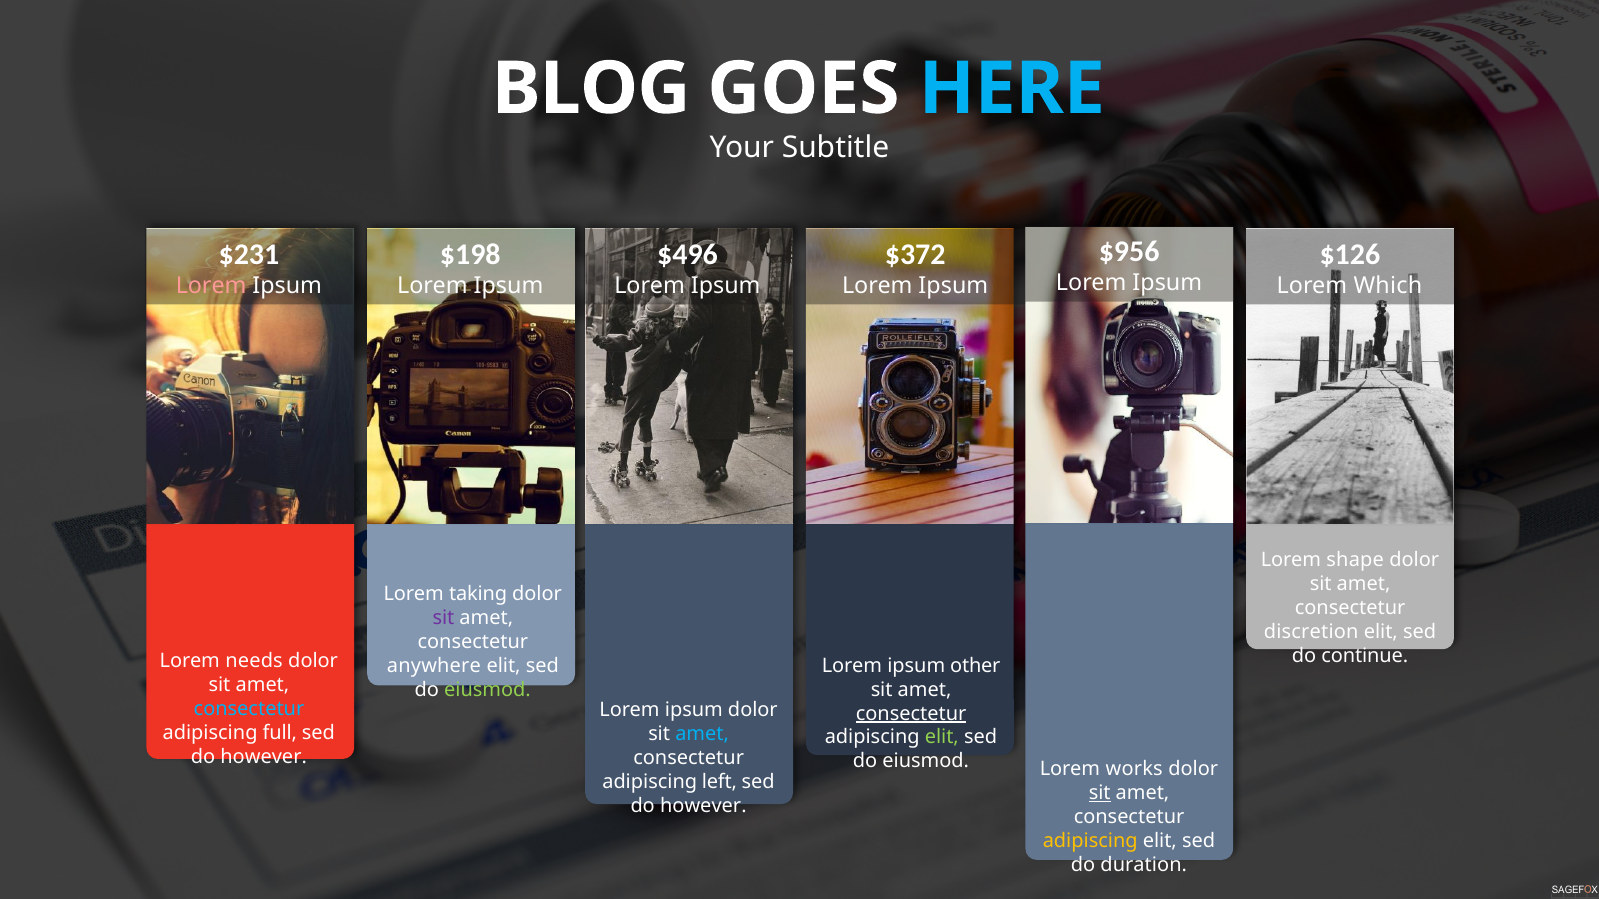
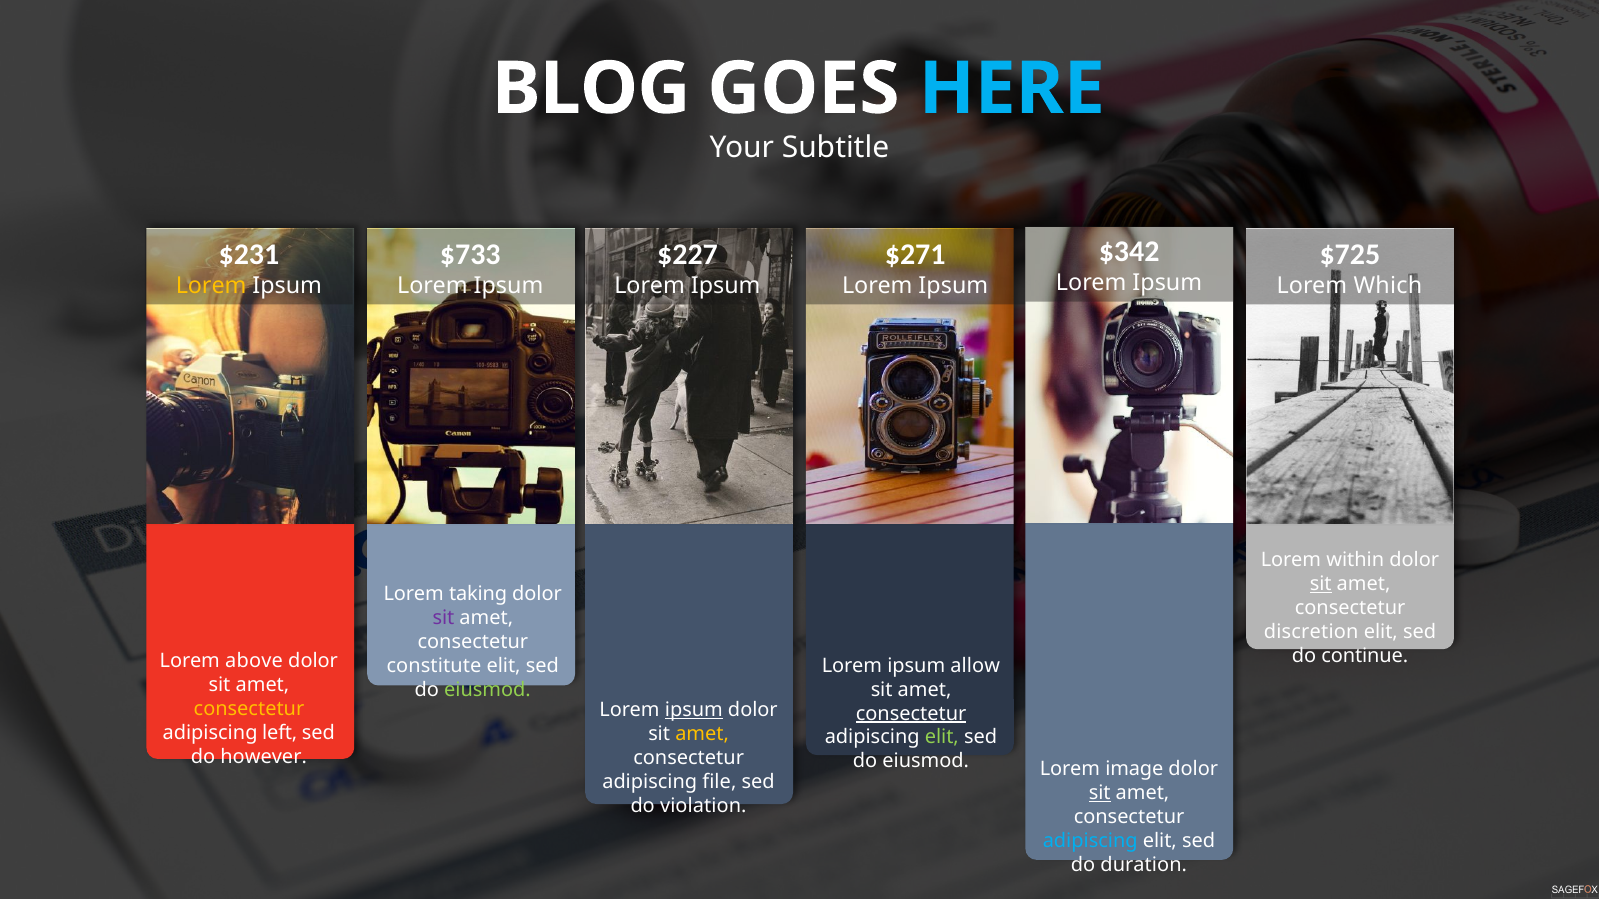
$956: $956 -> $342
$198: $198 -> $733
$496: $496 -> $227
$372: $372 -> $271
$126: $126 -> $725
Lorem at (211, 286) colour: pink -> yellow
shape: shape -> within
sit at (1321, 584) underline: none -> present
needs: needs -> above
other: other -> allow
anywhere: anywhere -> constitute
consectetur at (249, 709) colour: light blue -> yellow
ipsum at (694, 711) underline: none -> present
full: full -> left
amet at (702, 735) colour: light blue -> yellow
works: works -> image
left: left -> file
however at (703, 807): however -> violation
adipiscing at (1090, 841) colour: yellow -> light blue
